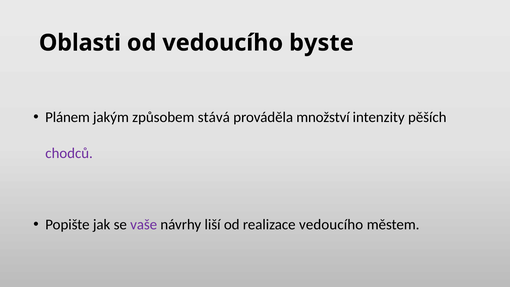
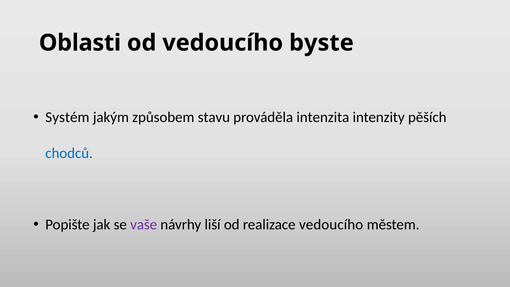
Plánem: Plánem -> Systém
stává: stává -> stavu
množství: množství -> intenzita
chodců colour: purple -> blue
